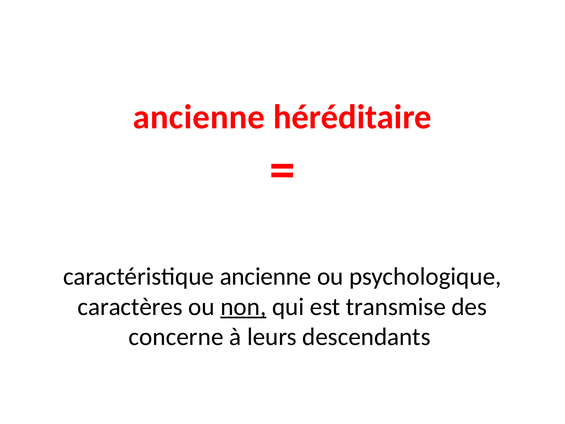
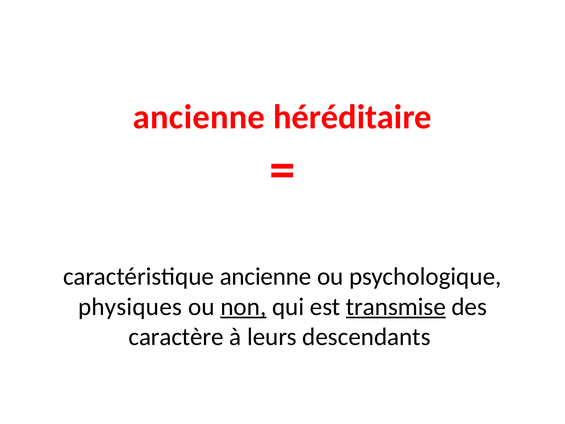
caractères: caractères -> physiques
transmise underline: none -> present
concerne: concerne -> caractère
